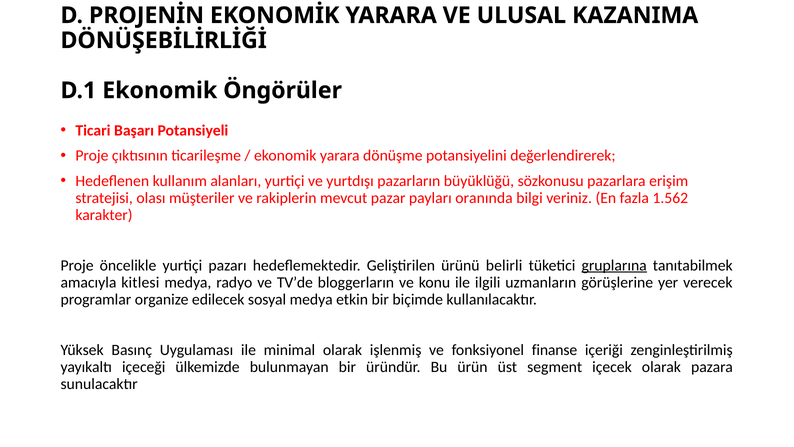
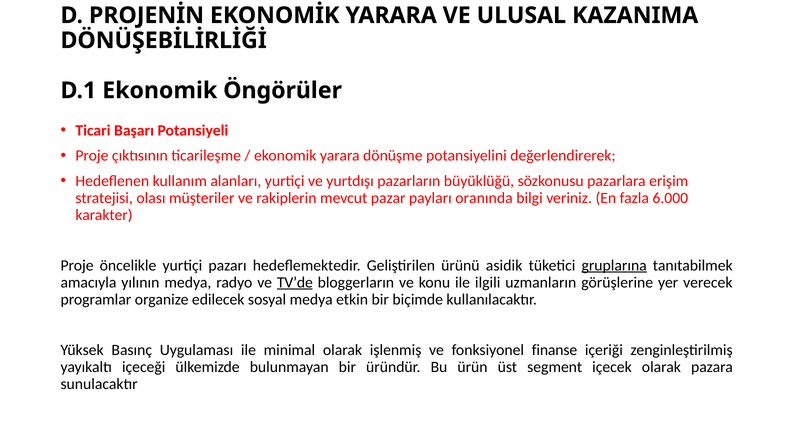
1.562: 1.562 -> 6.000
belirli: belirli -> asidik
kitlesi: kitlesi -> yılının
TV’de underline: none -> present
